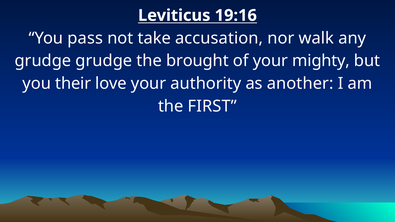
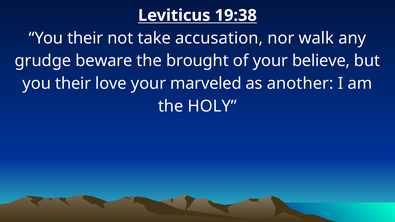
19:16: 19:16 -> 19:38
pass at (85, 38): pass -> their
grudge grudge: grudge -> beware
mighty: mighty -> believe
authority: authority -> marveled
FIRST: FIRST -> HOLY
